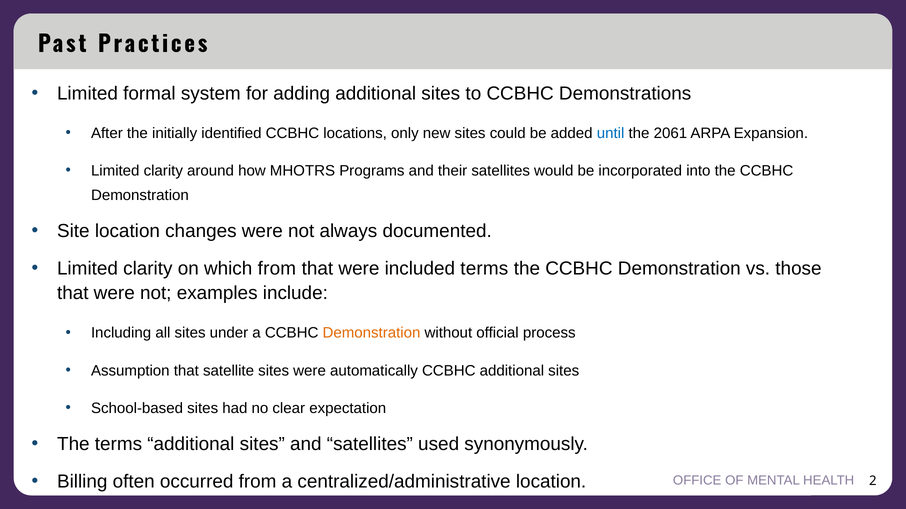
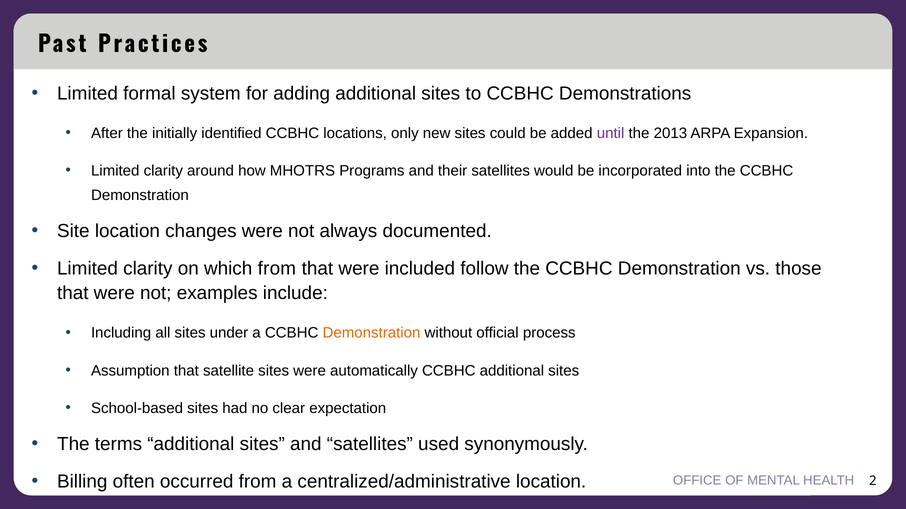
until colour: blue -> purple
2061: 2061 -> 2013
included terms: terms -> follow
